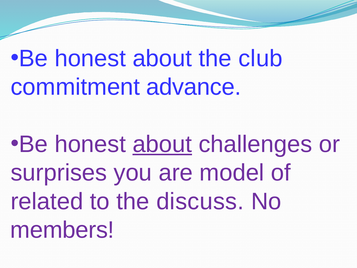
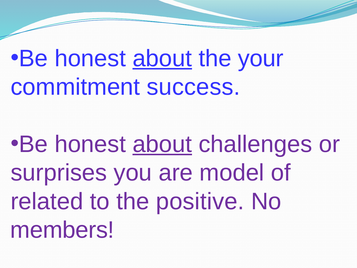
about at (162, 58) underline: none -> present
club: club -> your
advance: advance -> success
discuss: discuss -> positive
